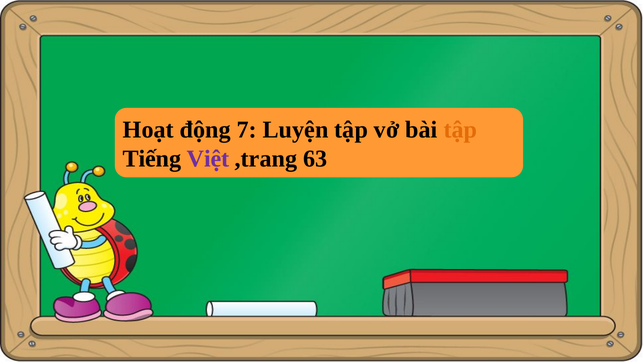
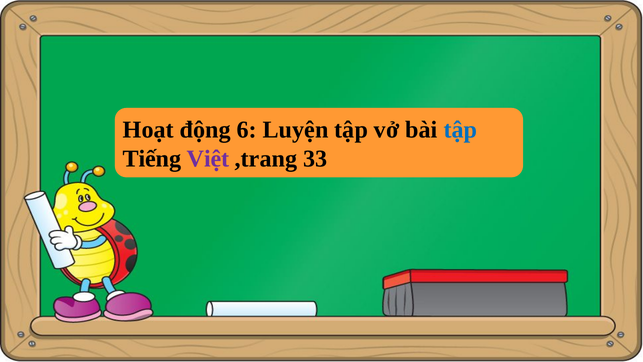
7: 7 -> 6
tập at (460, 130) colour: orange -> blue
63: 63 -> 33
